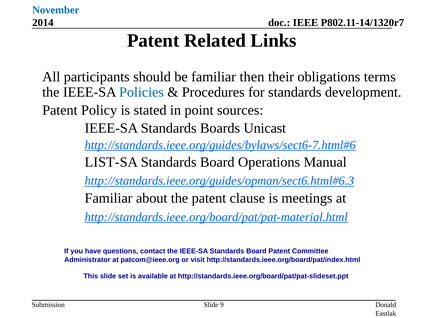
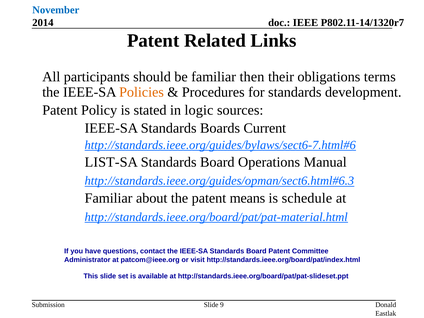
Policies colour: blue -> orange
point: point -> logic
Unicast: Unicast -> Current
clause: clause -> means
meetings: meetings -> schedule
